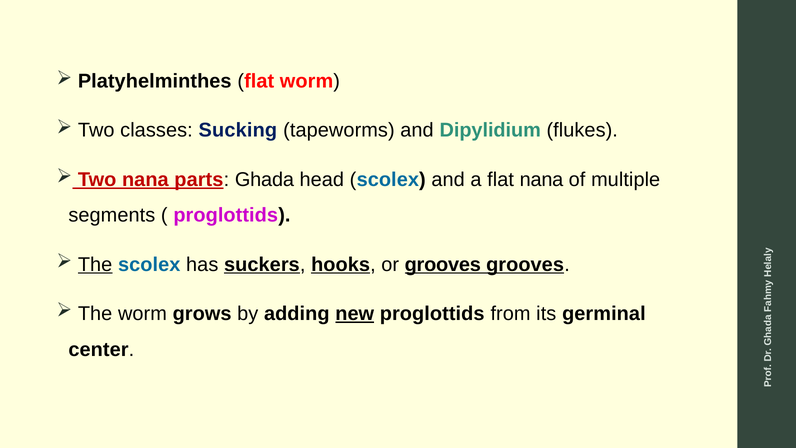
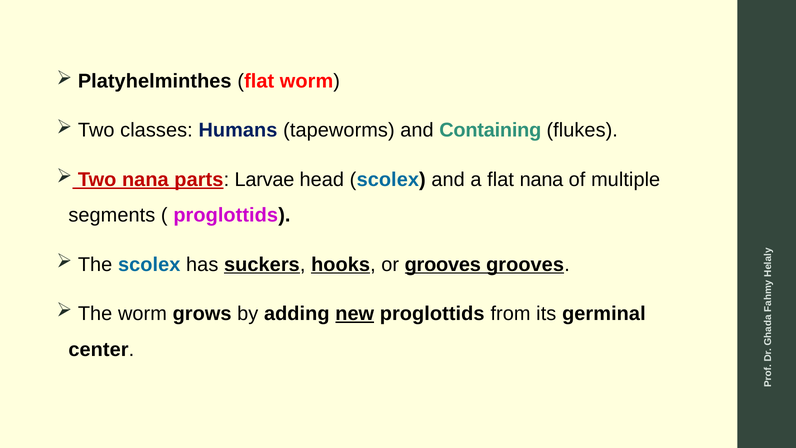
Sucking: Sucking -> Humans
Dipylidium: Dipylidium -> Containing
Ghada: Ghada -> Larvae
The at (95, 264) underline: present -> none
